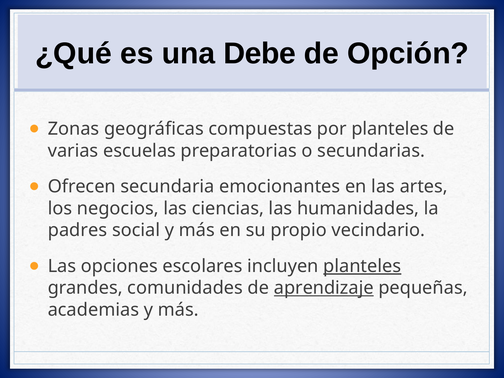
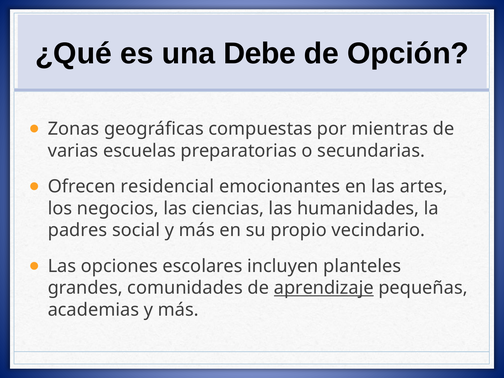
por planteles: planteles -> mientras
secundaria: secundaria -> residencial
planteles at (362, 266) underline: present -> none
